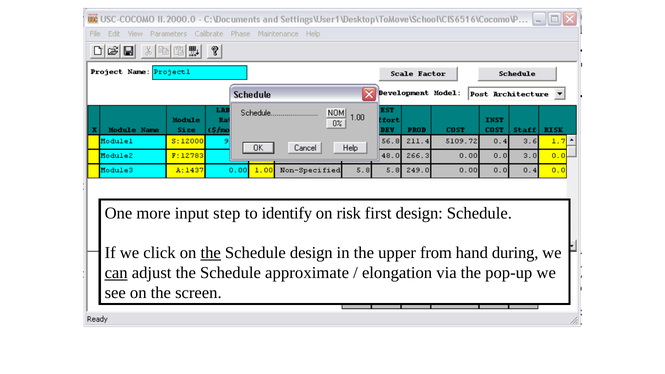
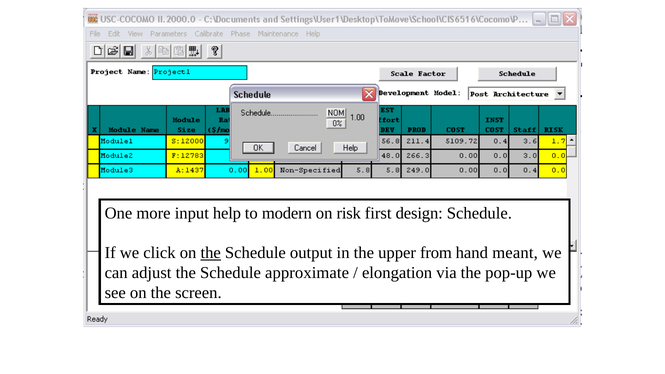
step: step -> help
identify: identify -> modern
Schedule design: design -> output
during: during -> meant
can underline: present -> none
